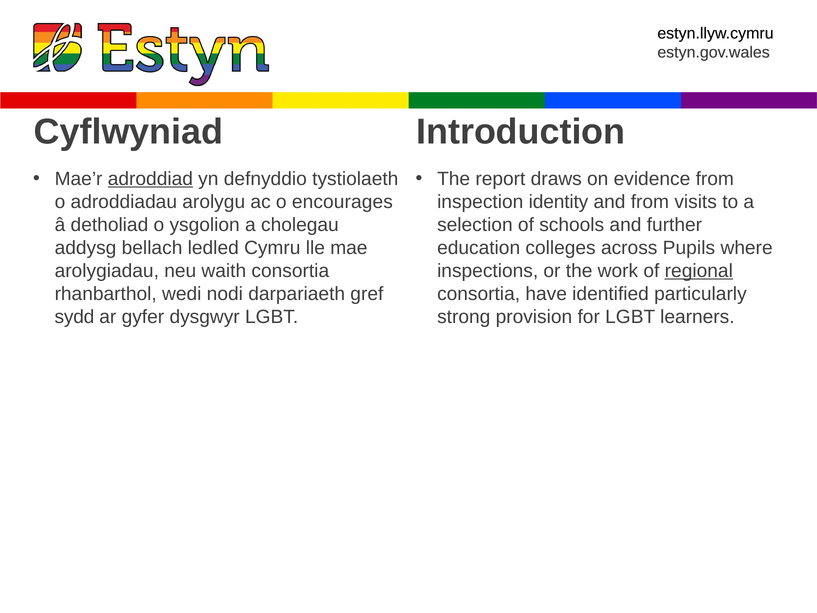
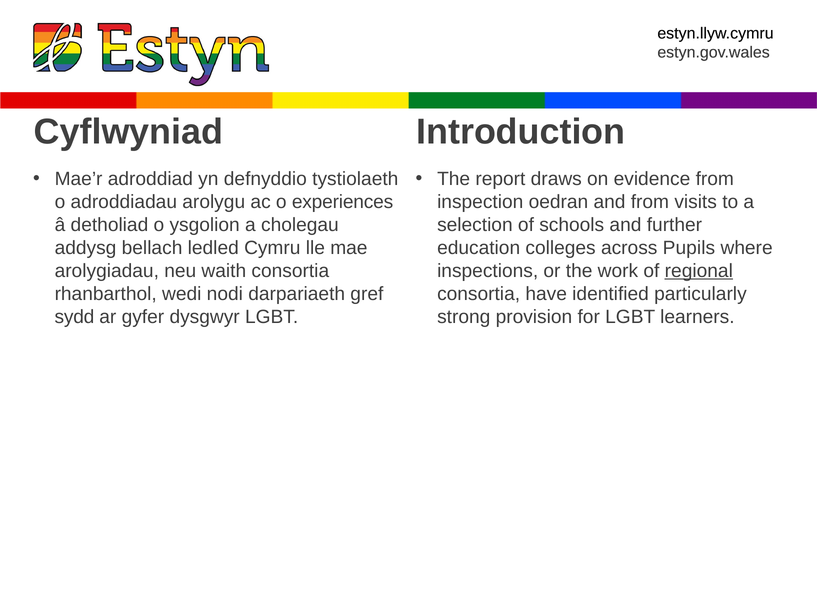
adroddiad underline: present -> none
encourages: encourages -> experiences
identity: identity -> oedran
